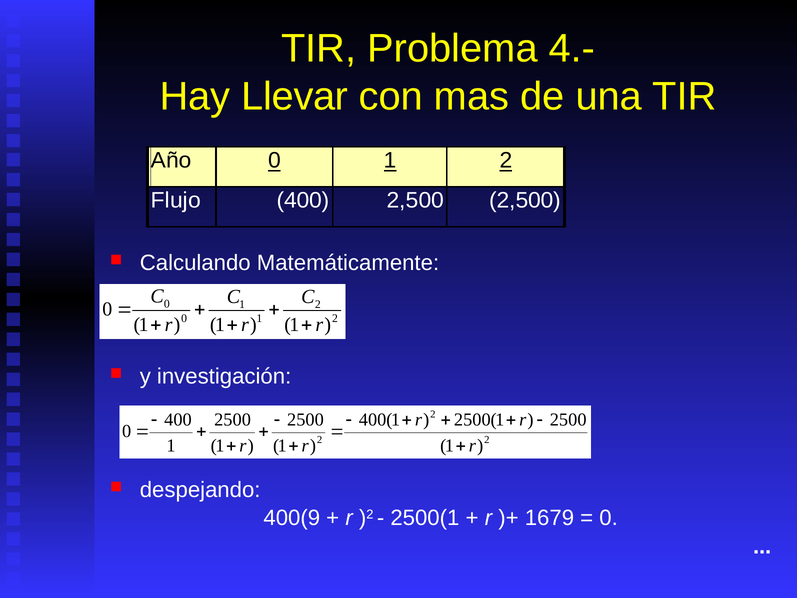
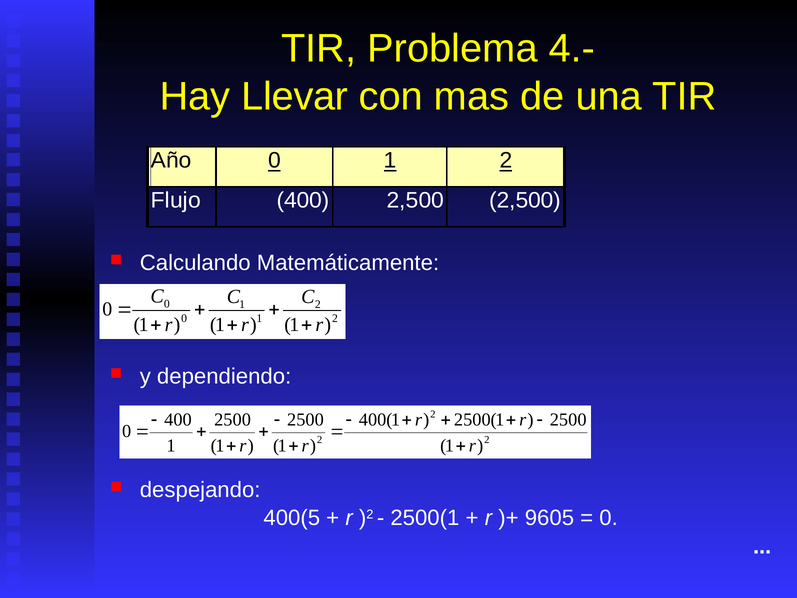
investigación: investigación -> dependiendo
400(9: 400(9 -> 400(5
1679: 1679 -> 9605
